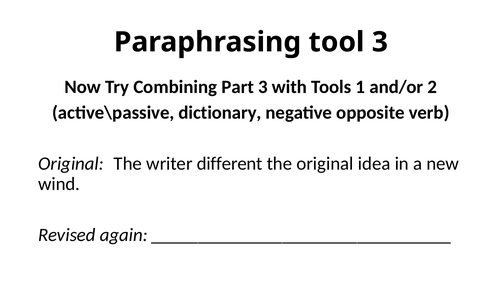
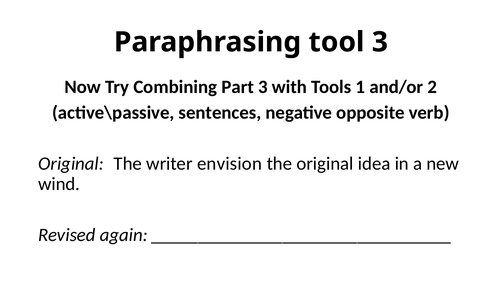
dictionary: dictionary -> sentences
different: different -> envision
